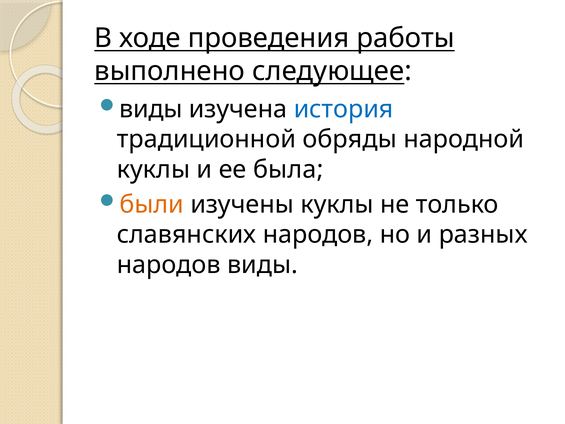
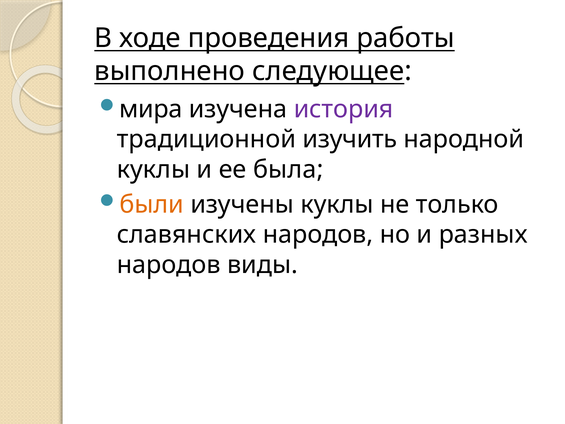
виды at (151, 109): виды -> мира
история colour: blue -> purple
обряды: обряды -> изучить
